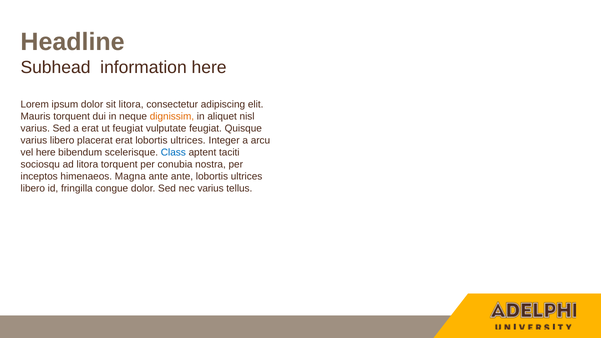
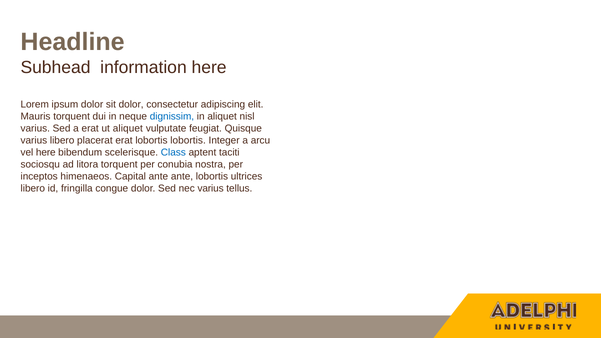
sit litora: litora -> dolor
dignissim colour: orange -> blue
ut feugiat: feugiat -> aliquet
erat lobortis ultrices: ultrices -> lobortis
Magna: Magna -> Capital
